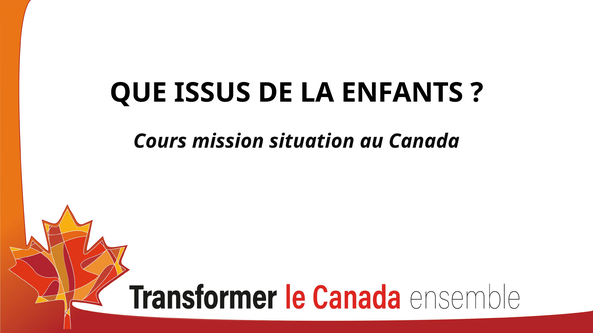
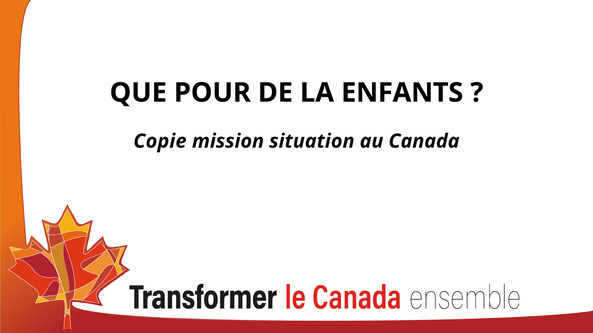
ISSUS: ISSUS -> POUR
Cours: Cours -> Copie
